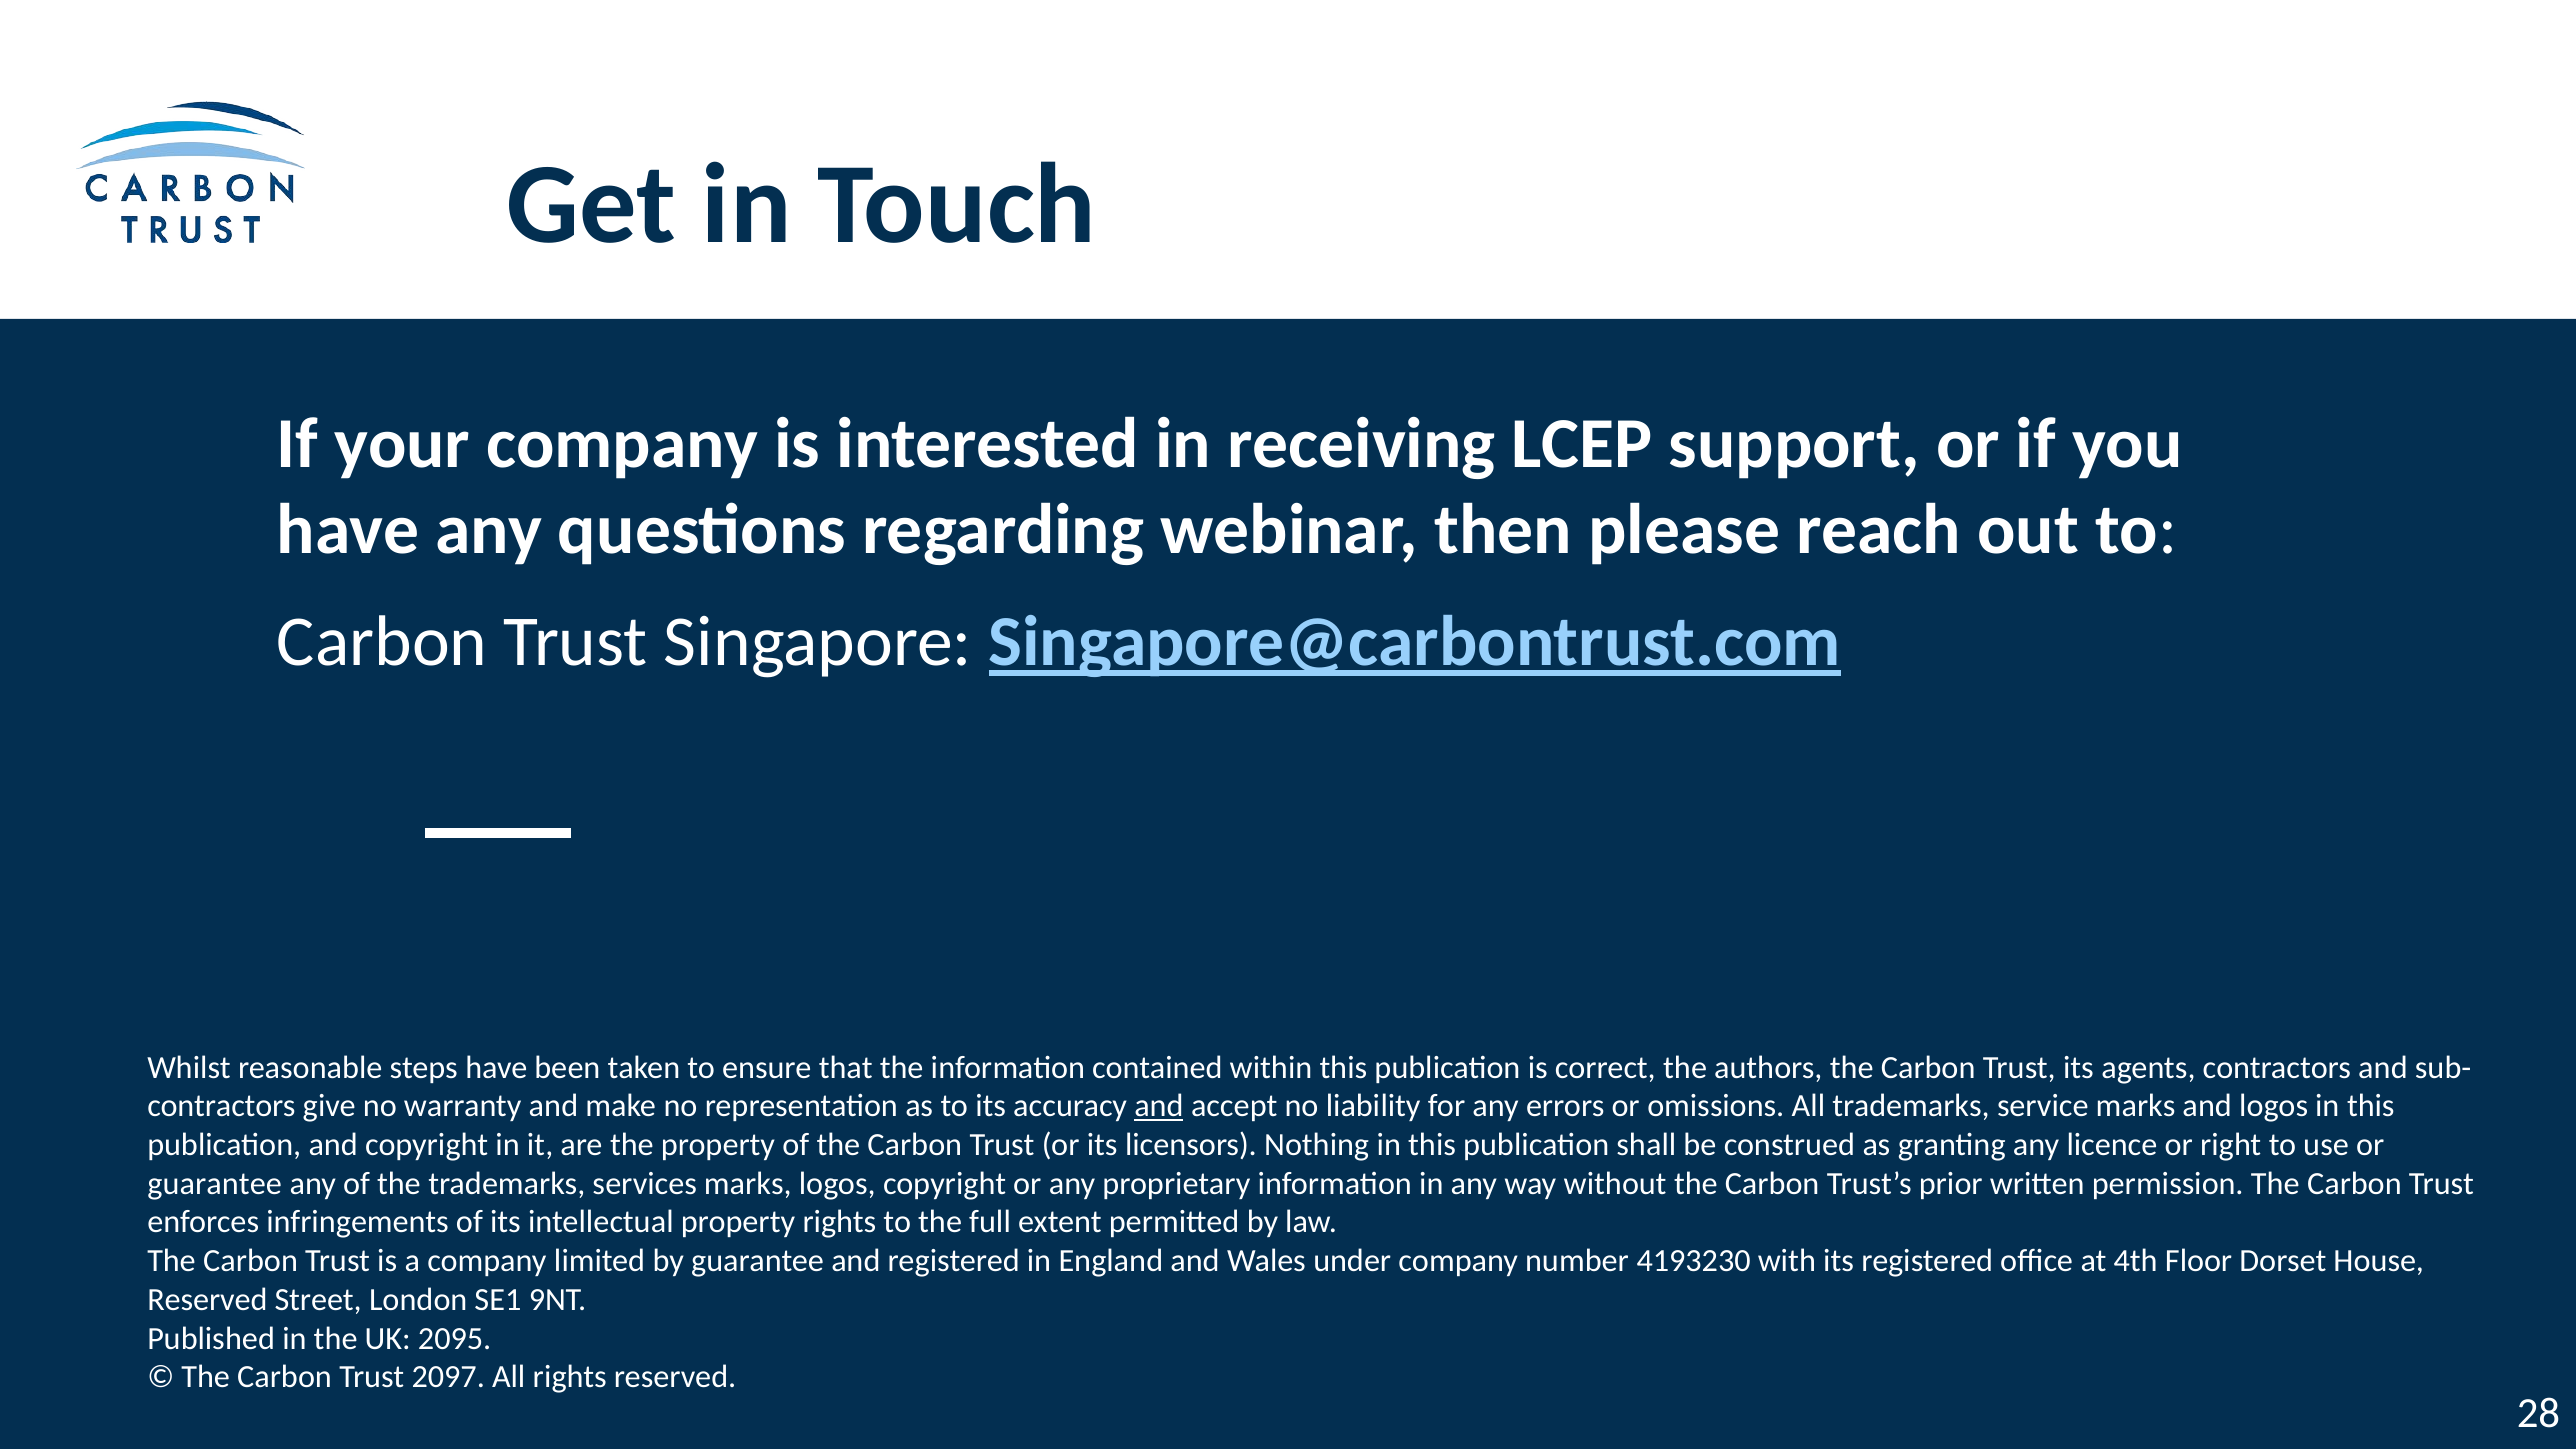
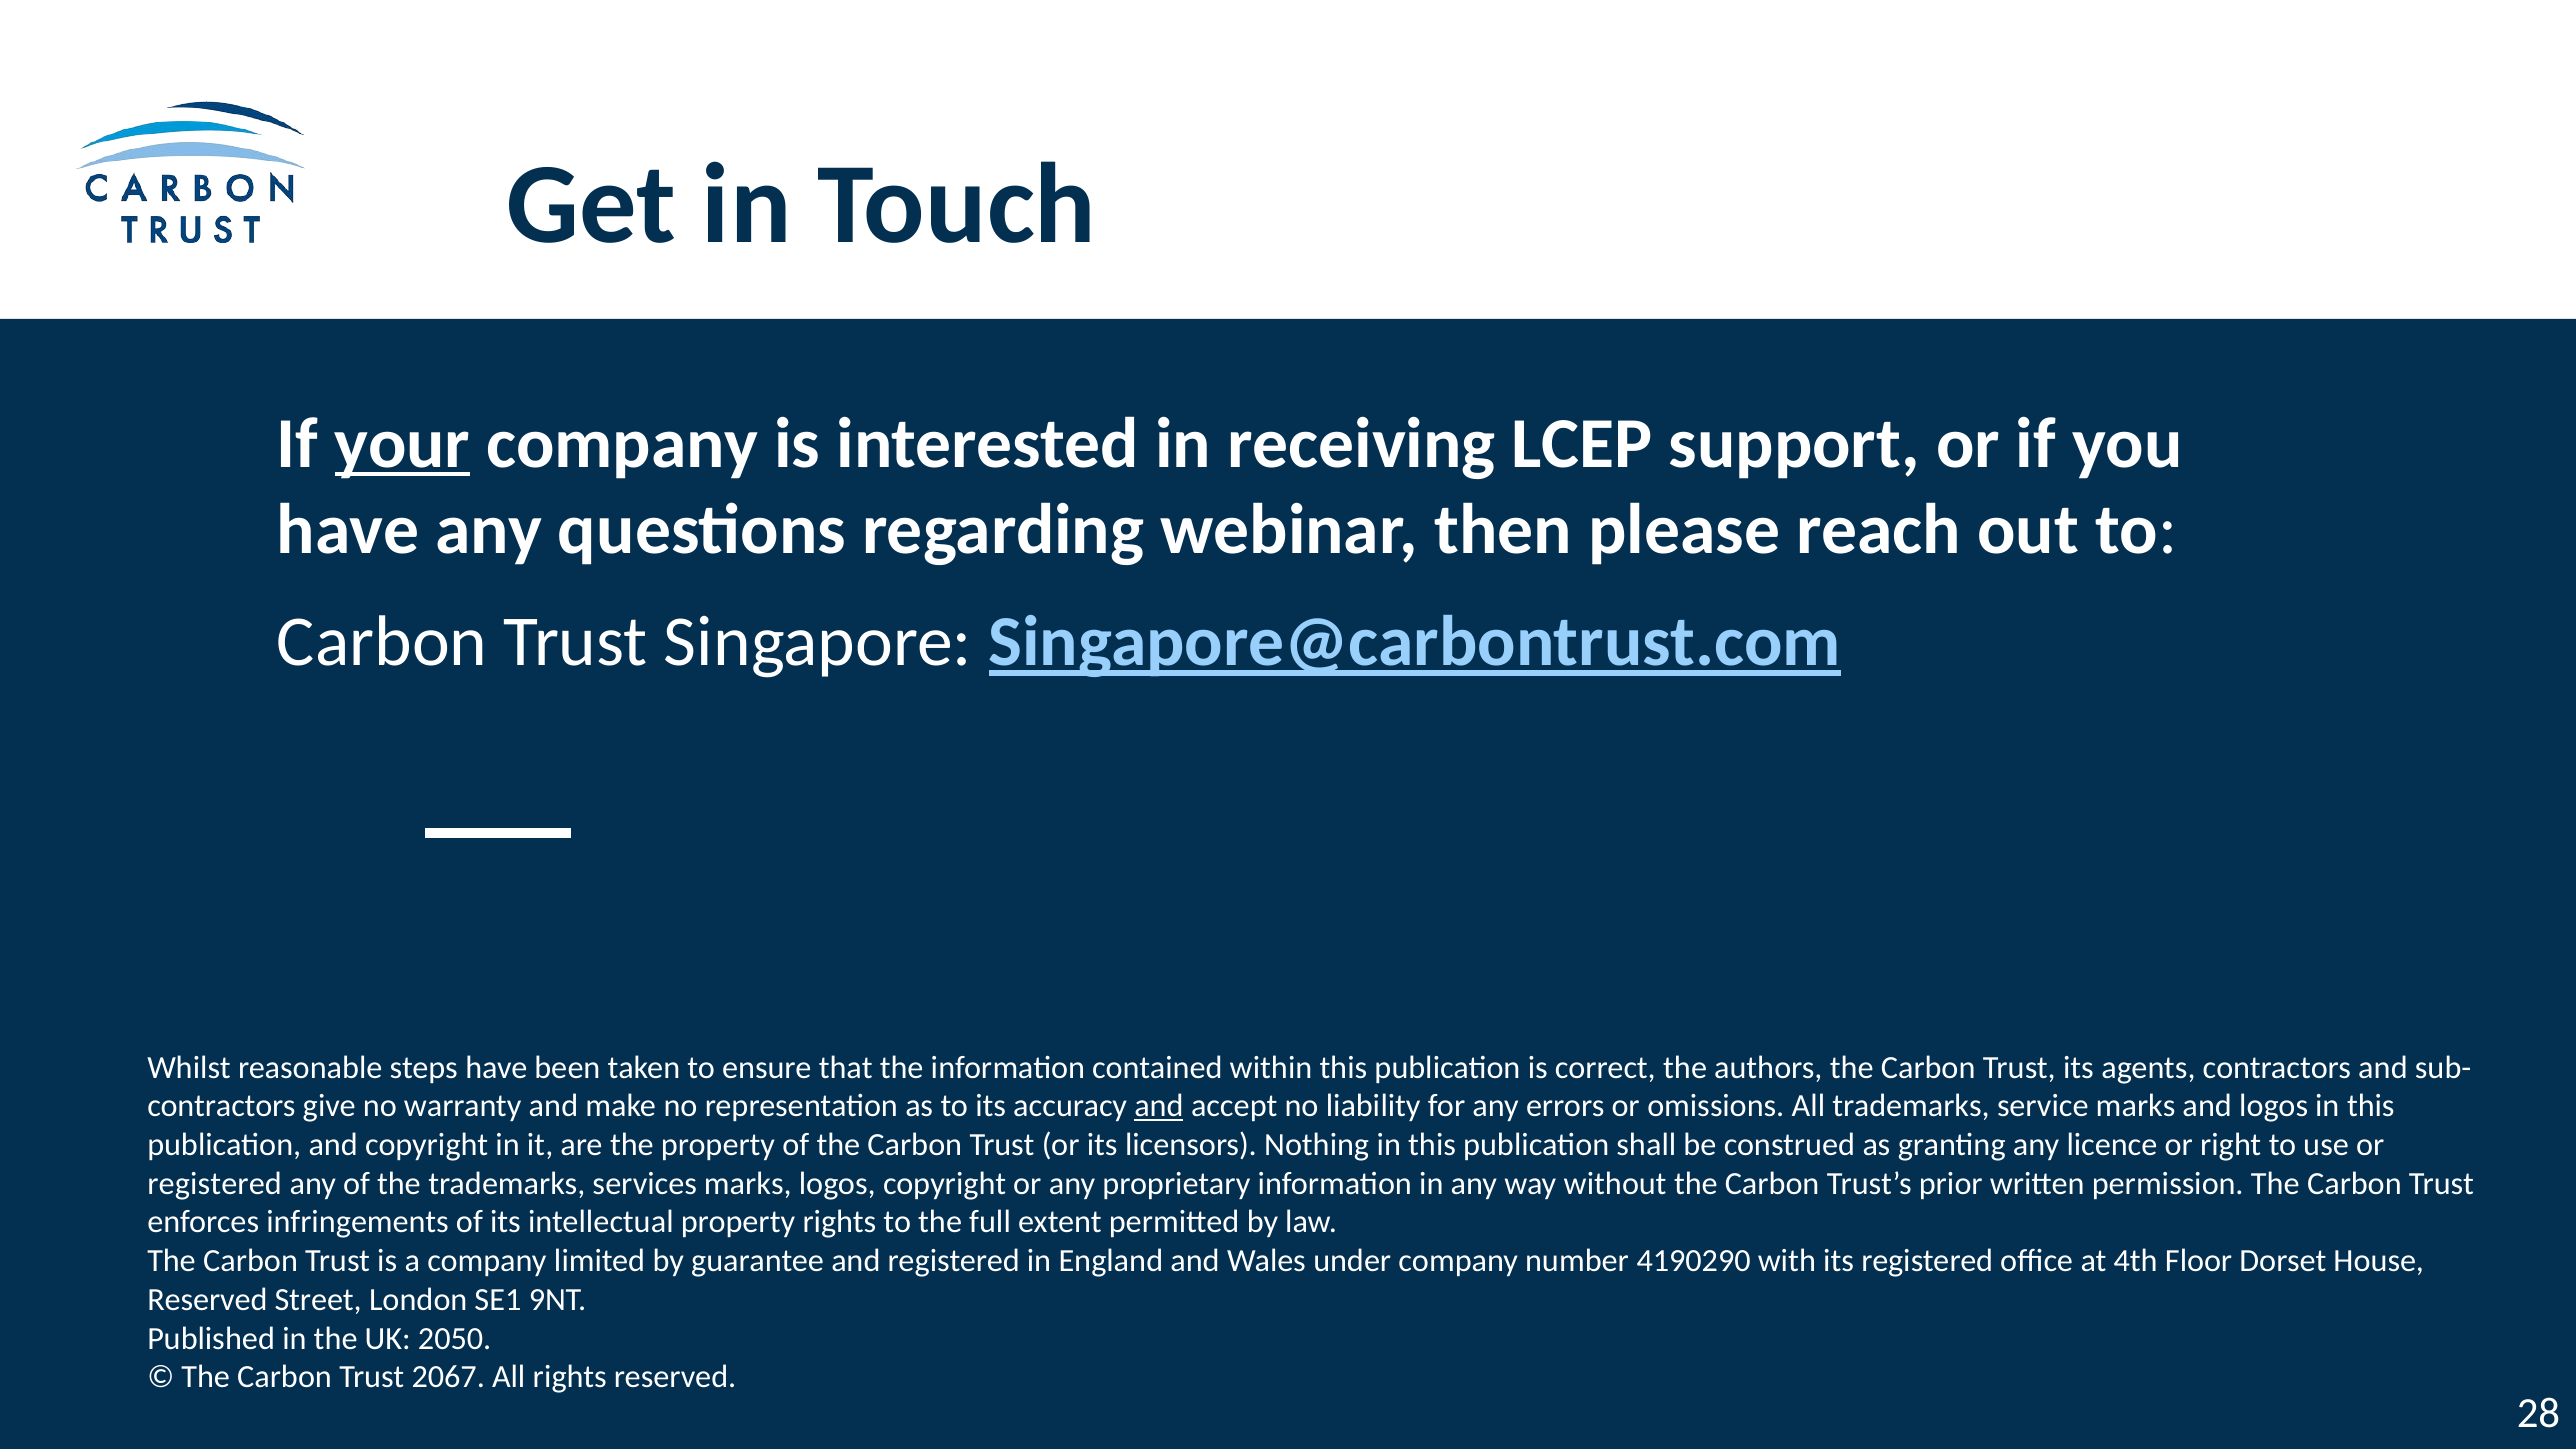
your underline: none -> present
guarantee at (215, 1184): guarantee -> registered
4193230: 4193230 -> 4190290
2095: 2095 -> 2050
2097: 2097 -> 2067
